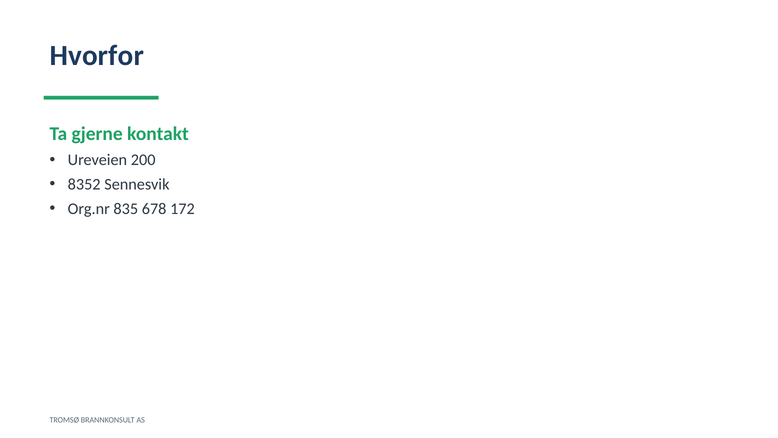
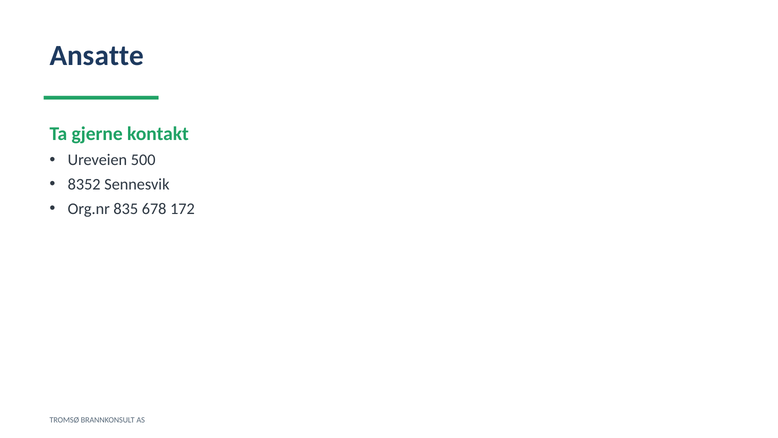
Hvorfor: Hvorfor -> Ansatte
200: 200 -> 500
